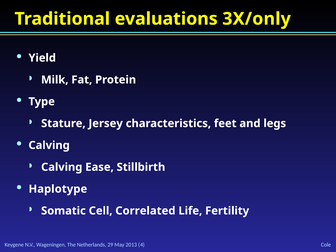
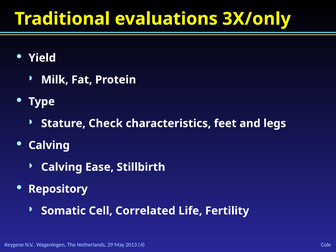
Jersey: Jersey -> Check
Haplotype: Haplotype -> Repository
